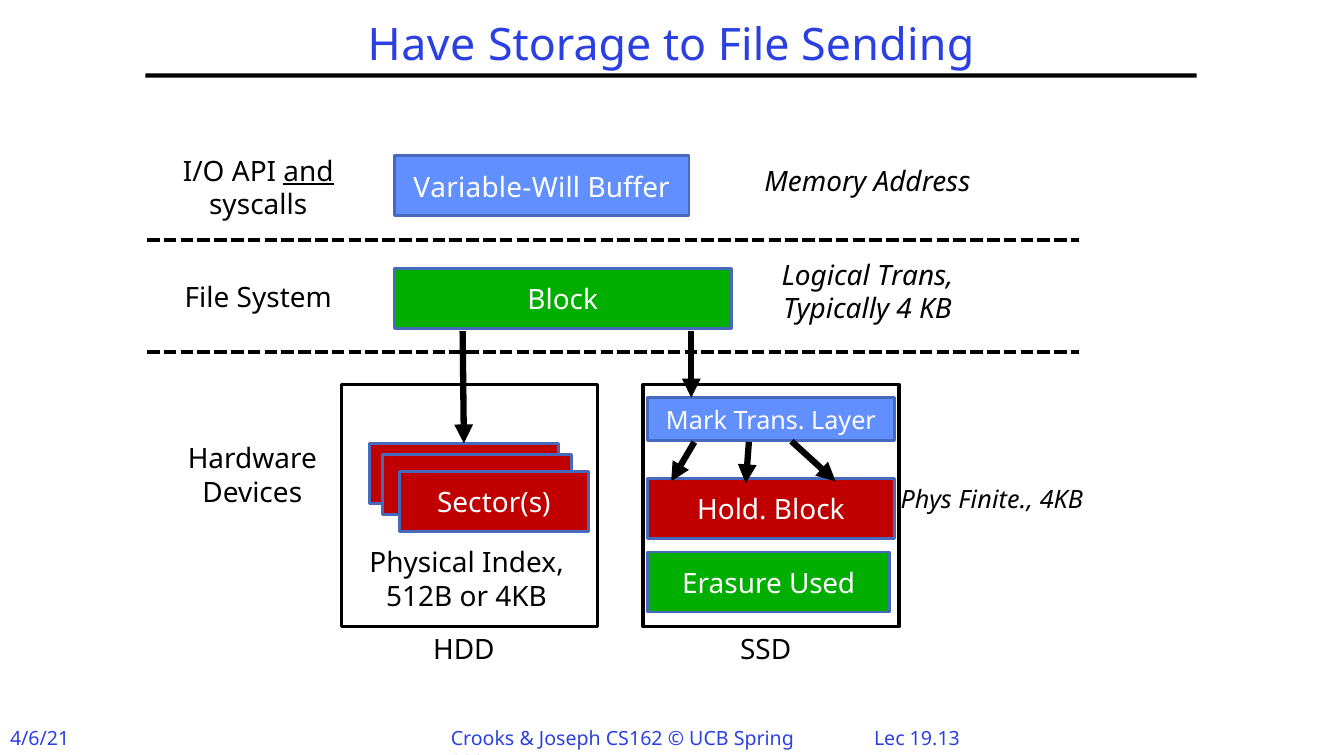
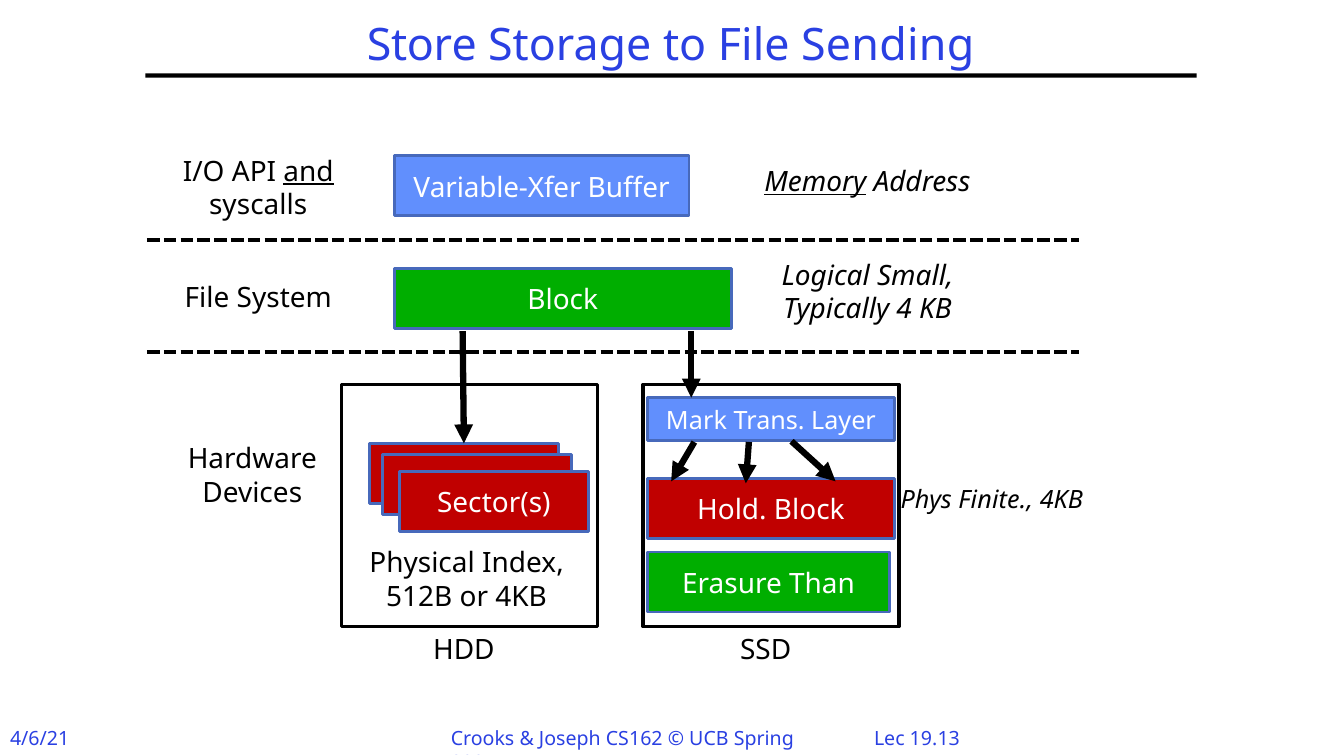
Have: Have -> Store
Memory underline: none -> present
Variable-Will: Variable-Will -> Variable-Xfer
Logical Trans: Trans -> Small
Used: Used -> Than
